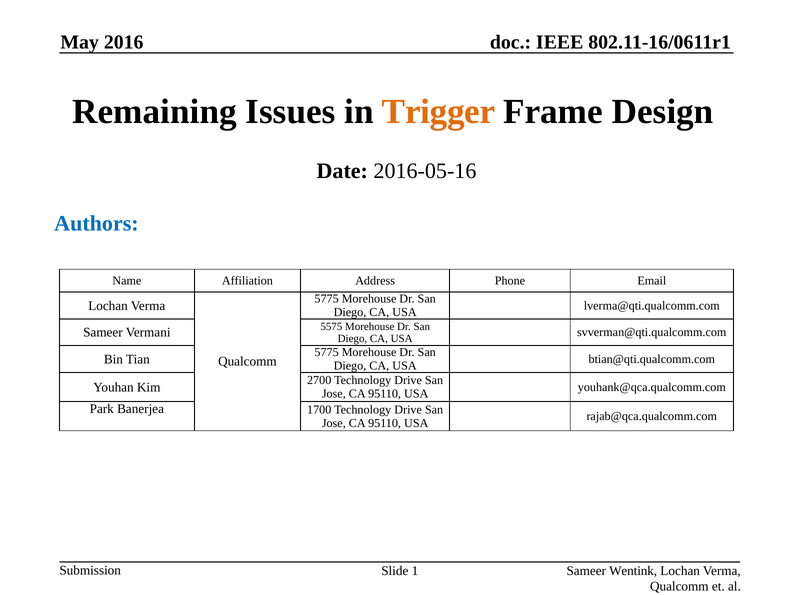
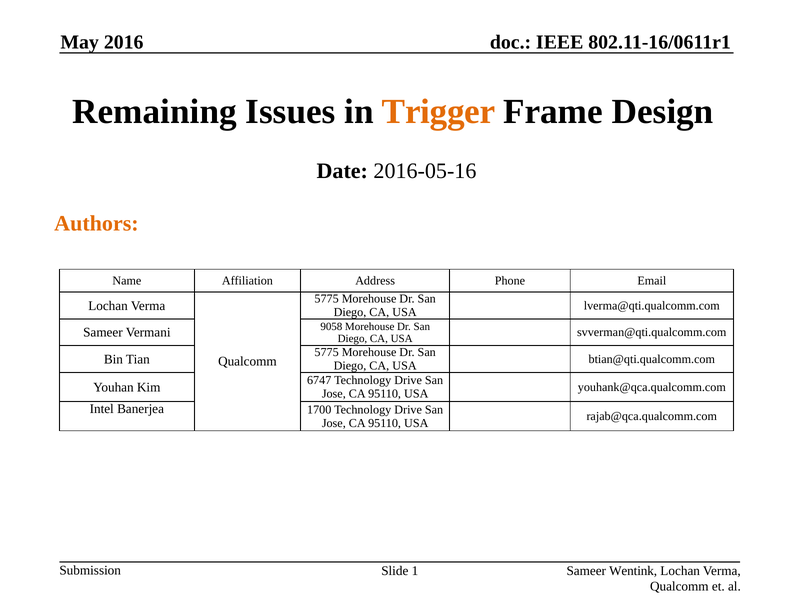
Authors colour: blue -> orange
5575: 5575 -> 9058
2700: 2700 -> 6747
Park: Park -> Intel
